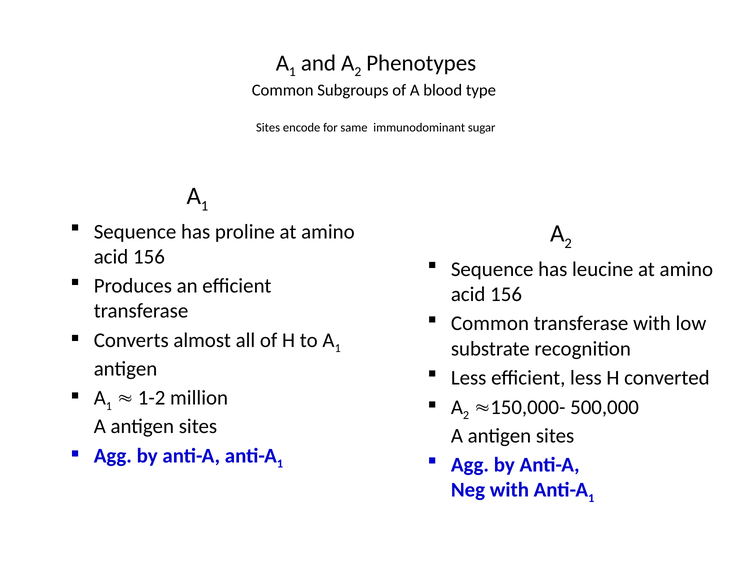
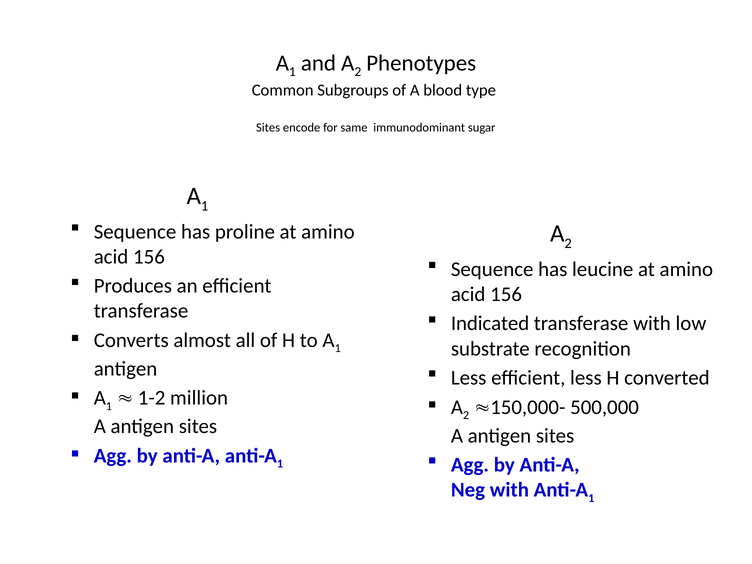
Common at (490, 324): Common -> Indicated
